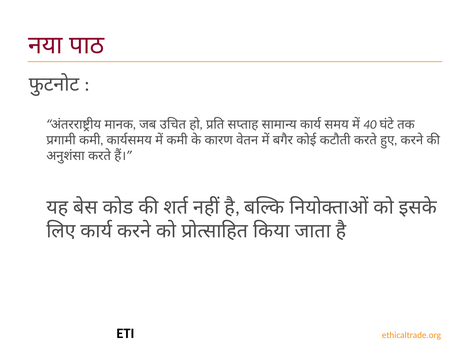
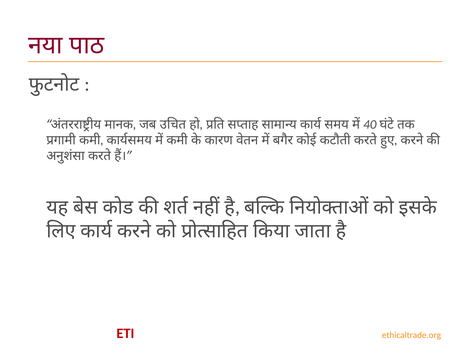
ETI colour: black -> red
